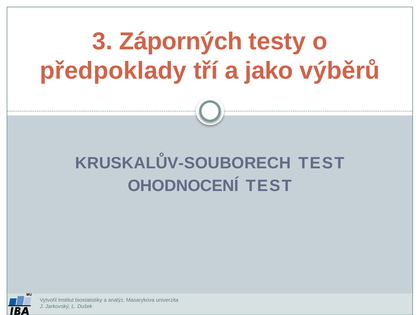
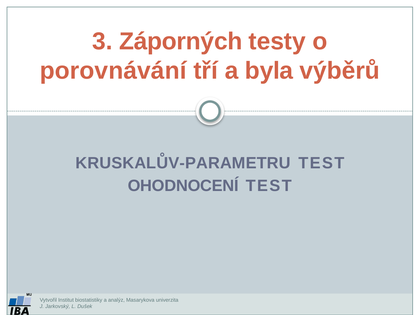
předpoklady: předpoklady -> porovnávání
jako: jako -> byla
KRUSKALŮV-SOUBORECH: KRUSKALŮV-SOUBORECH -> KRUSKALŮV-PARAMETRU
